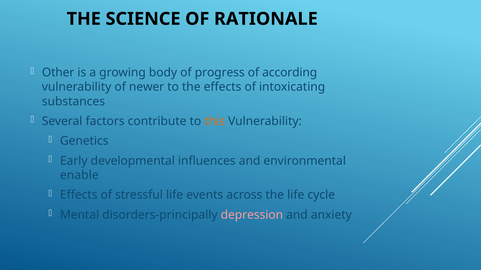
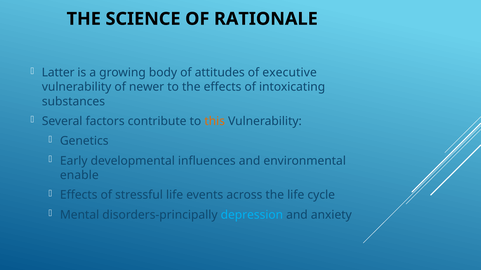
Other: Other -> Latter
progress: progress -> attitudes
according: according -> executive
depression colour: pink -> light blue
